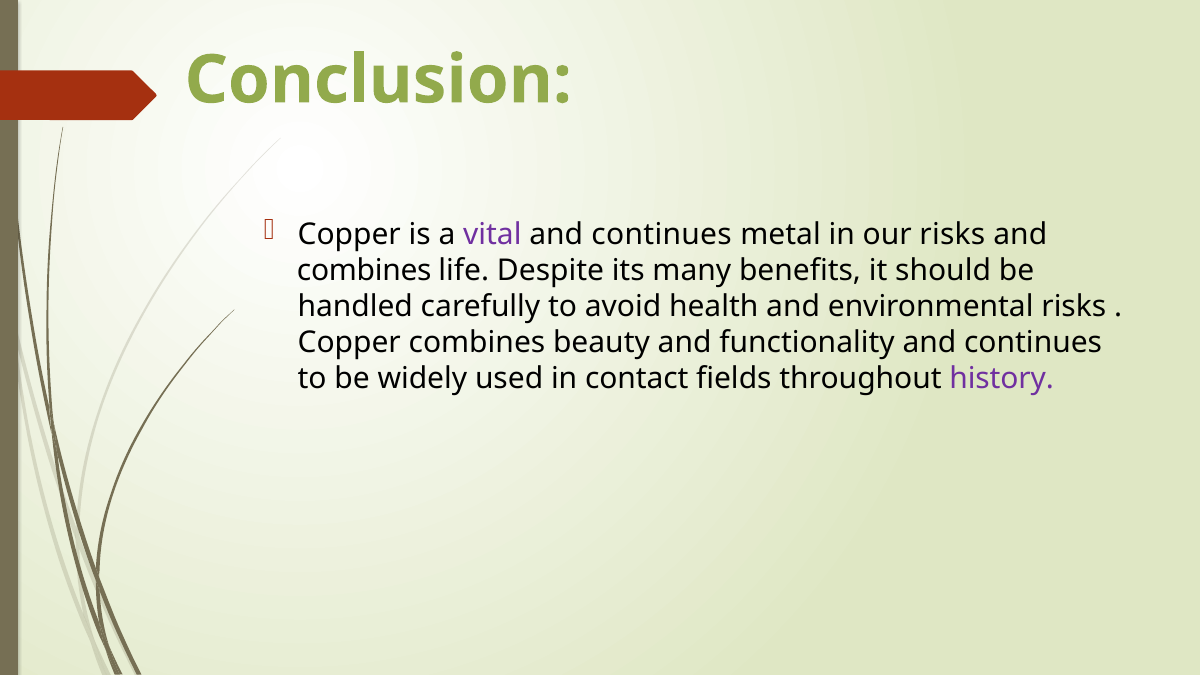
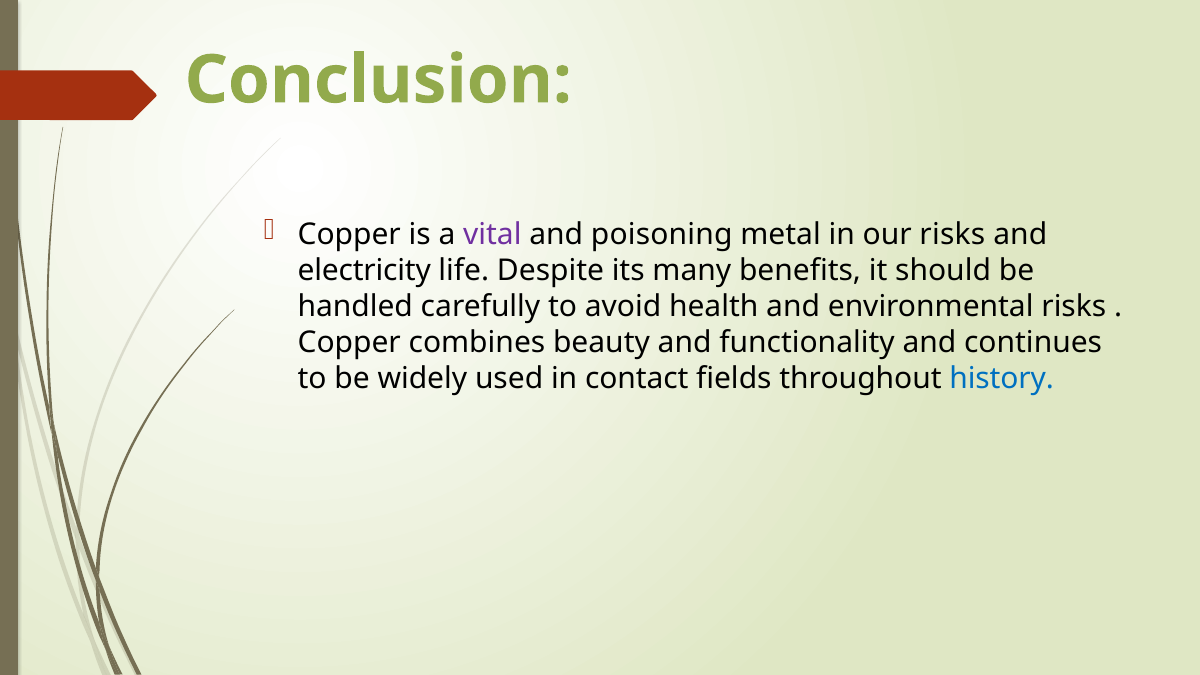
continues at (662, 235): continues -> poisoning
combines at (364, 271): combines -> electricity
history colour: purple -> blue
